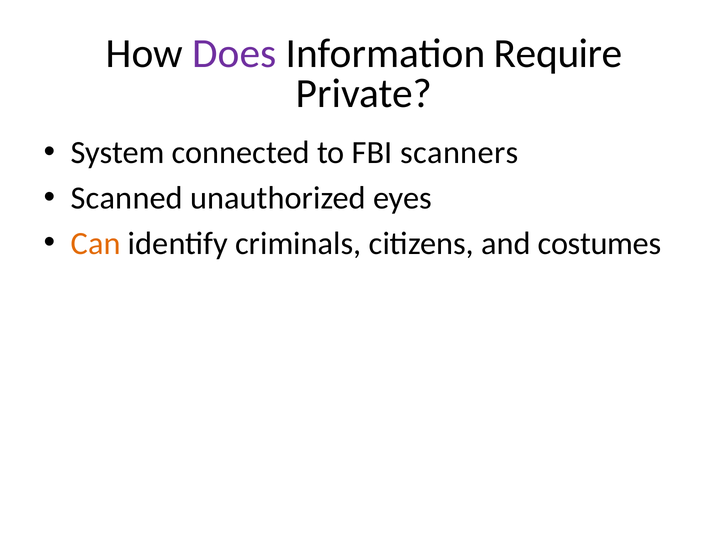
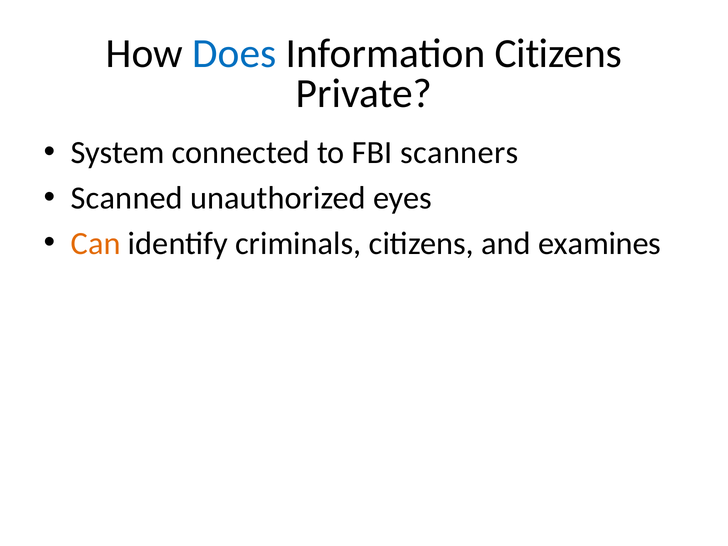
Does colour: purple -> blue
Information Require: Require -> Citizens
costumes: costumes -> examines
